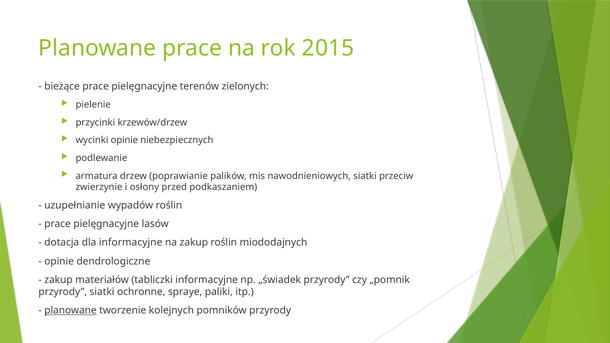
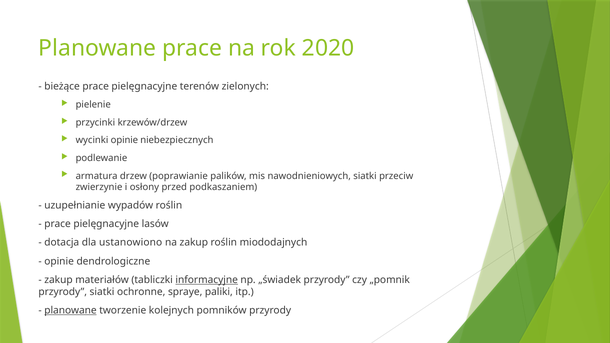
2015: 2015 -> 2020
dla informacyjne: informacyjne -> ustanowiono
informacyjne at (207, 280) underline: none -> present
